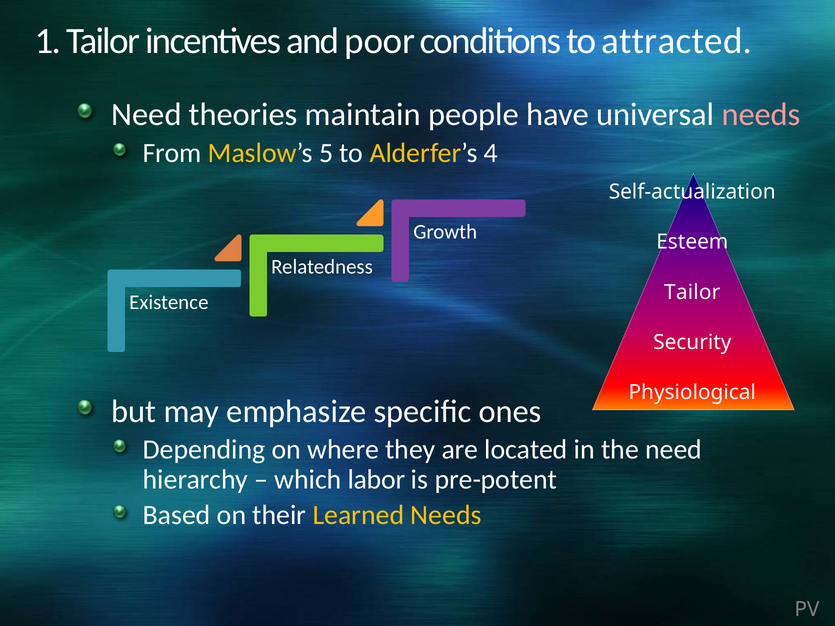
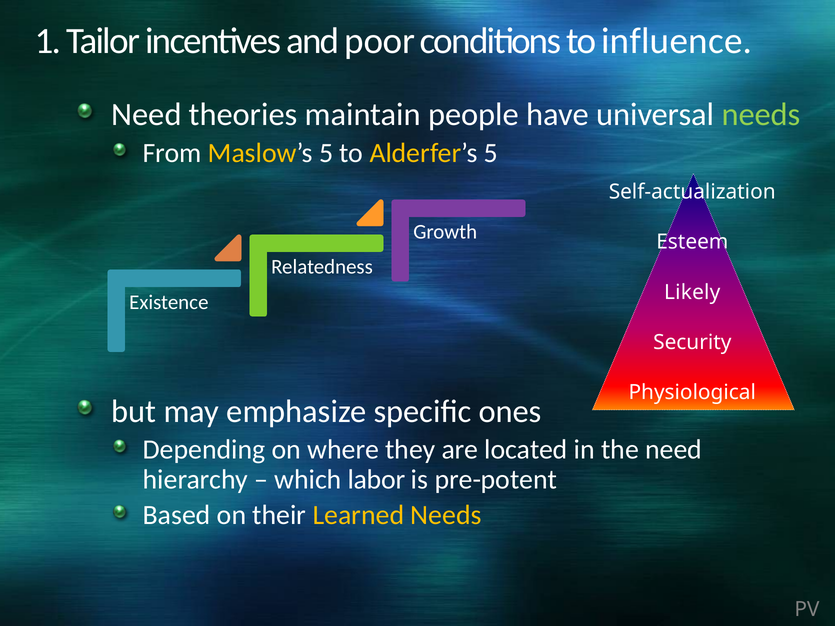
attracted: attracted -> influence
needs at (761, 115) colour: pink -> light green
Alderfer’s 4: 4 -> 5
Tailor at (692, 292): Tailor -> Likely
